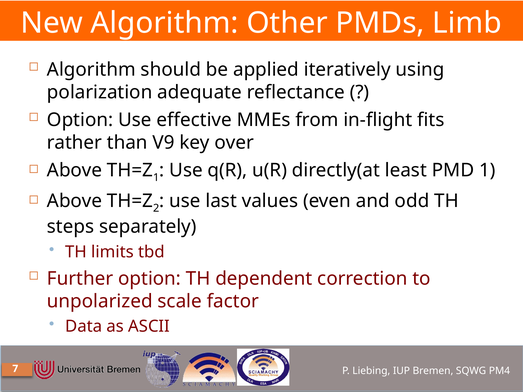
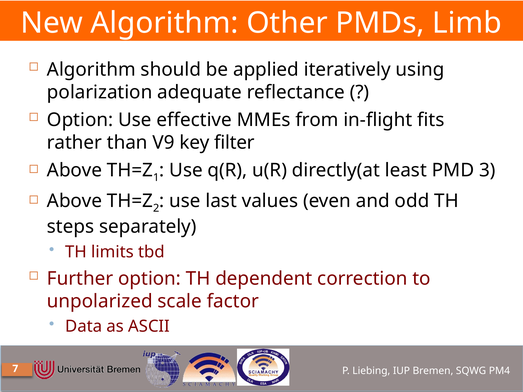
over: over -> filter
PMD 1: 1 -> 3
